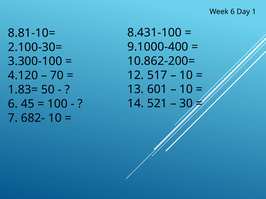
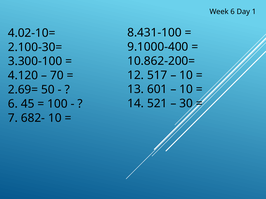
8.81-10=: 8.81-10= -> 4.02-10=
1.83=: 1.83= -> 2.69=
